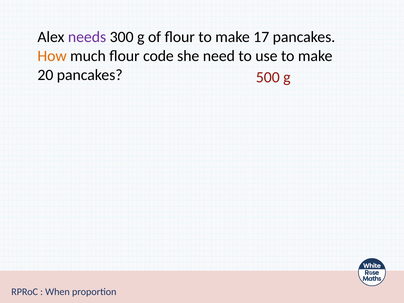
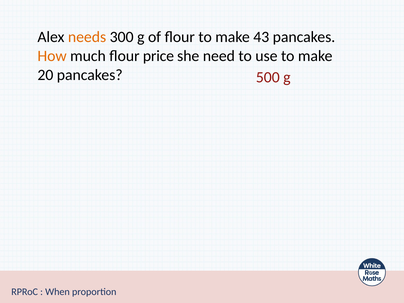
needs colour: purple -> orange
17: 17 -> 43
code: code -> price
